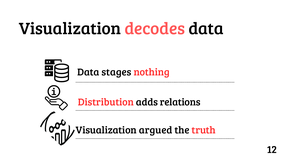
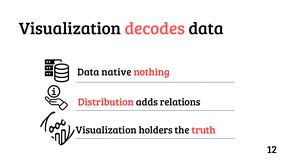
stages: stages -> native
argued: argued -> holders
